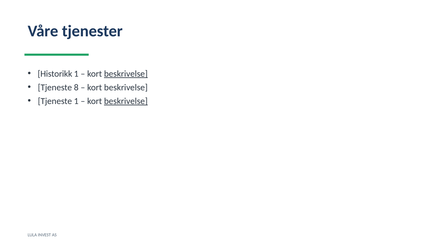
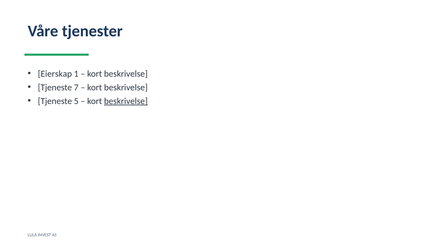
Historikk: Historikk -> Eierskap
beskrivelse at (126, 74) underline: present -> none
8: 8 -> 7
Tjeneste 1: 1 -> 5
